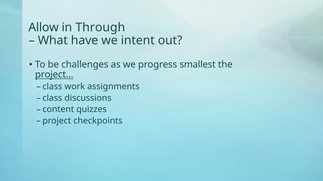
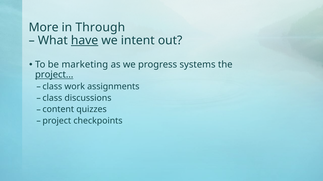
Allow: Allow -> More
have underline: none -> present
challenges: challenges -> marketing
smallest: smallest -> systems
